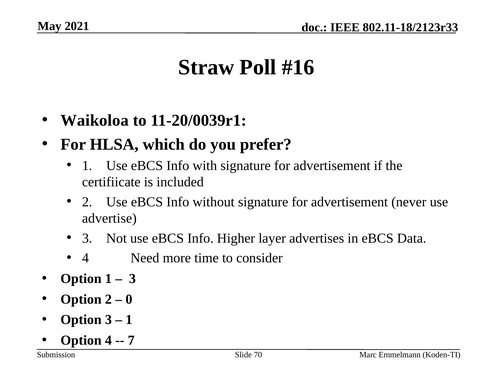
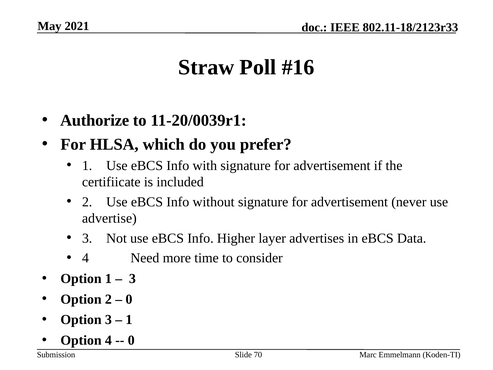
Waikoloa: Waikoloa -> Authorize
7 at (131, 340): 7 -> 0
